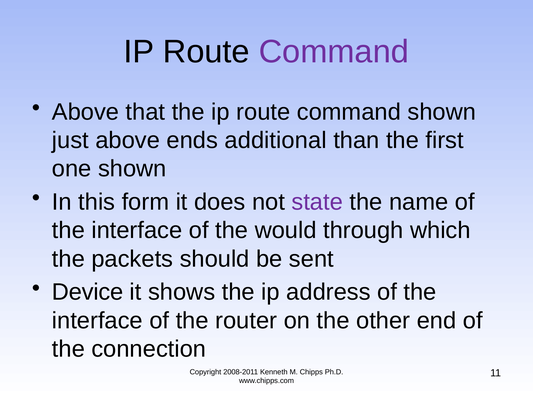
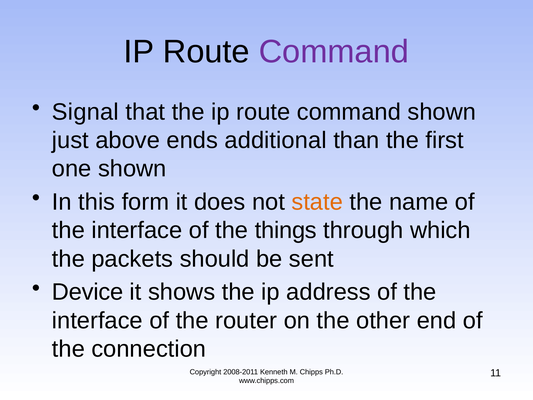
Above at (86, 112): Above -> Signal
state colour: purple -> orange
would: would -> things
